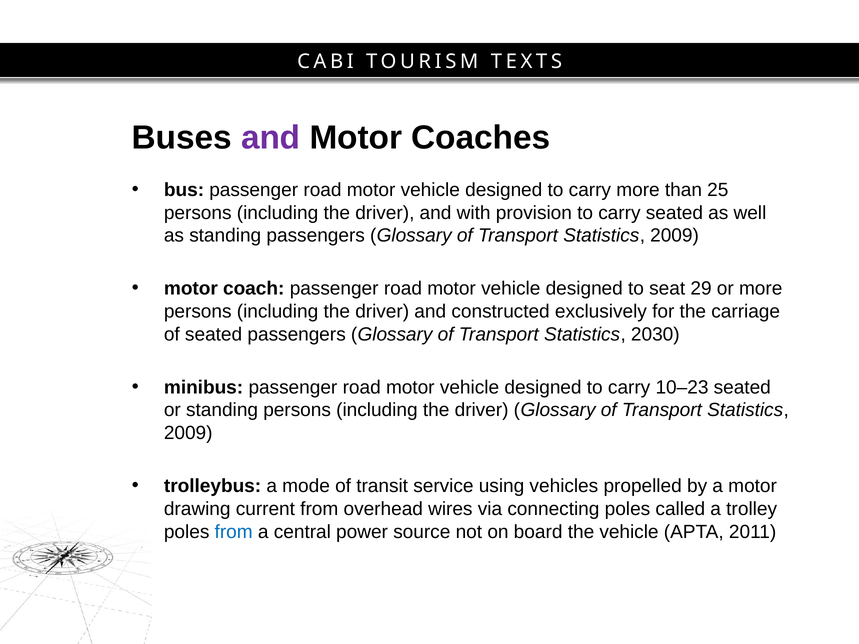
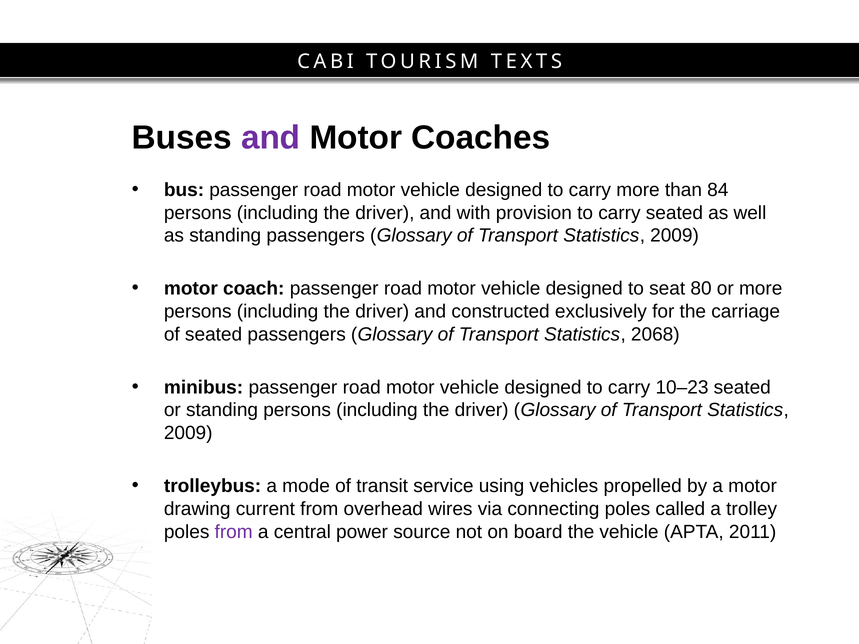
25: 25 -> 84
29: 29 -> 80
2030: 2030 -> 2068
from at (234, 532) colour: blue -> purple
